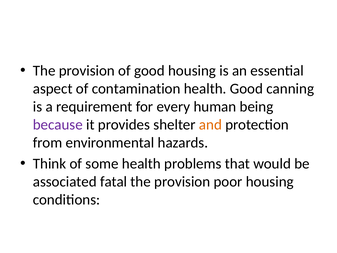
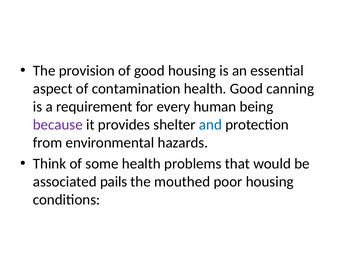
and colour: orange -> blue
fatal: fatal -> pails
provision at (182, 182): provision -> mouthed
